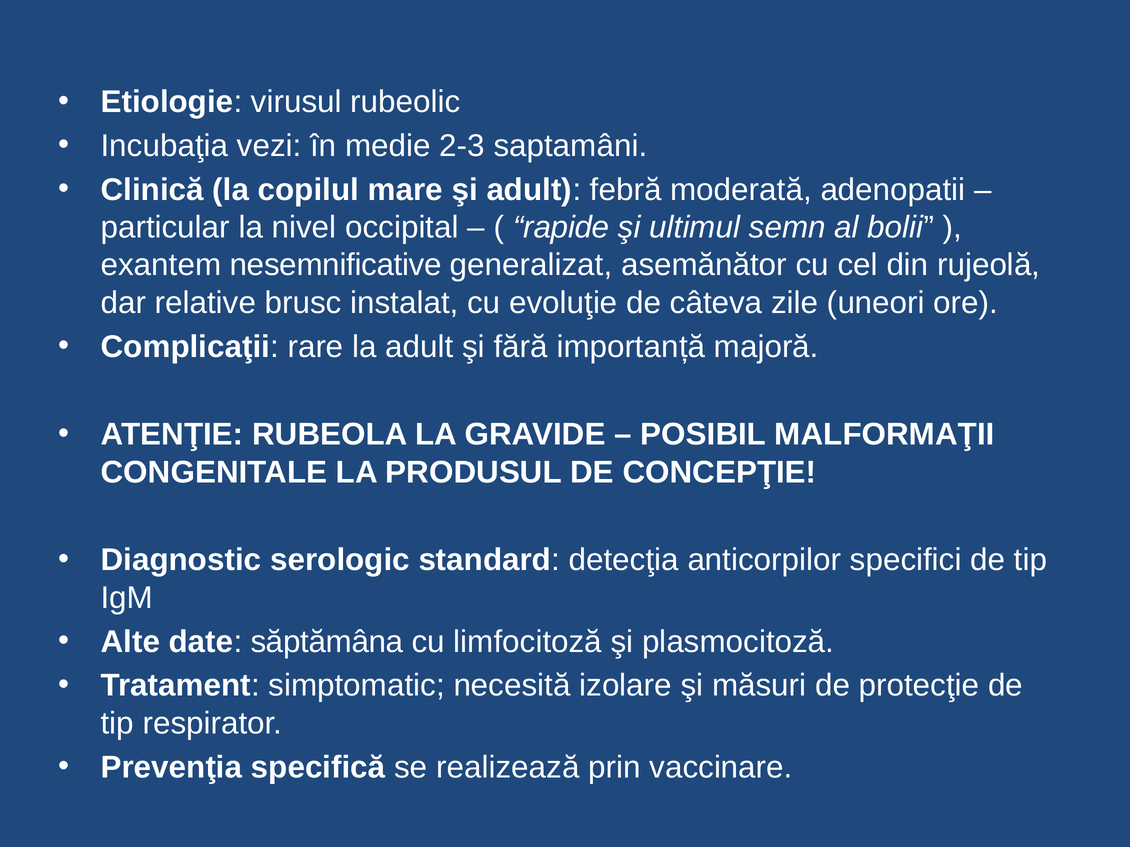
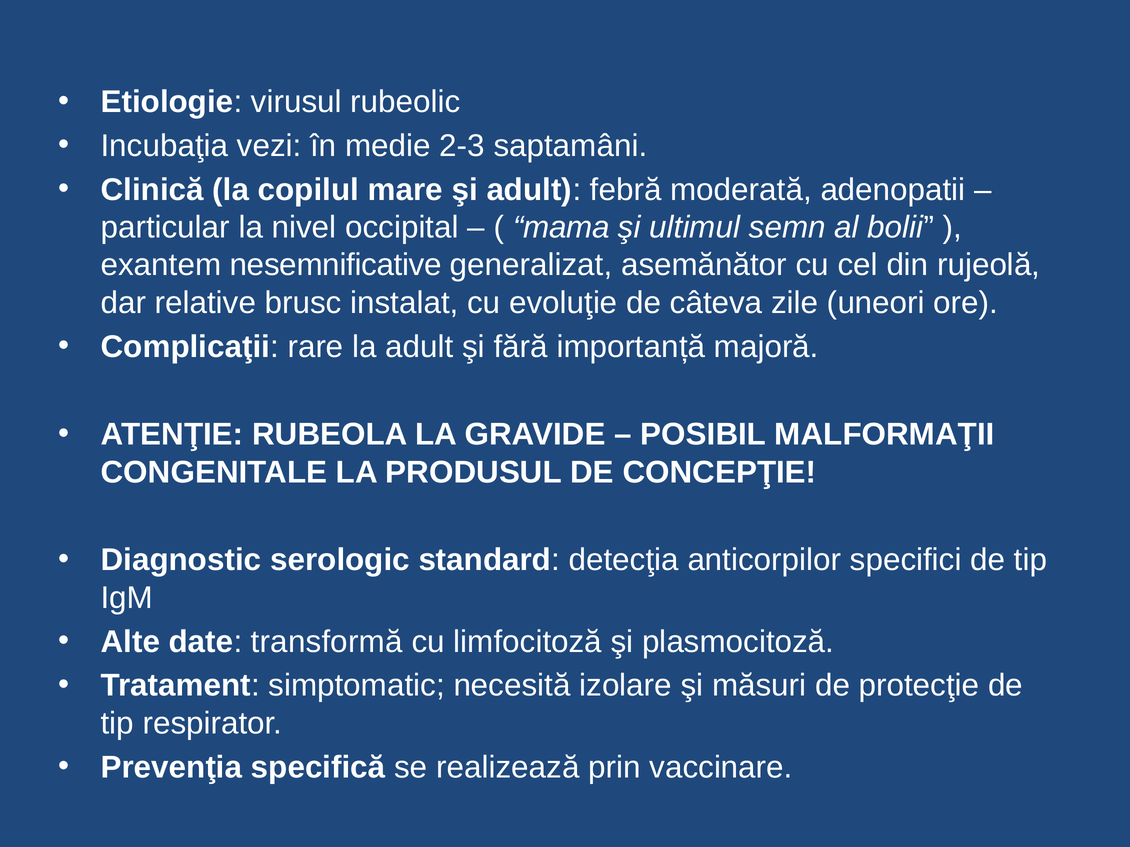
rapide: rapide -> mama
săptămâna: săptămâna -> transformă
